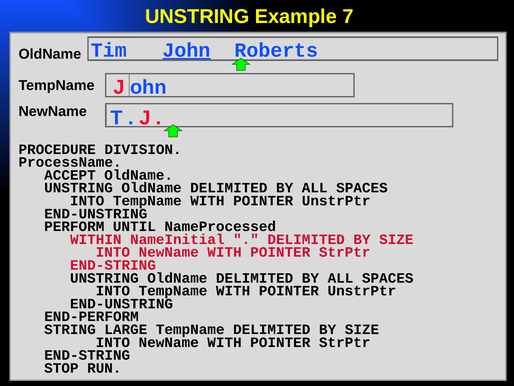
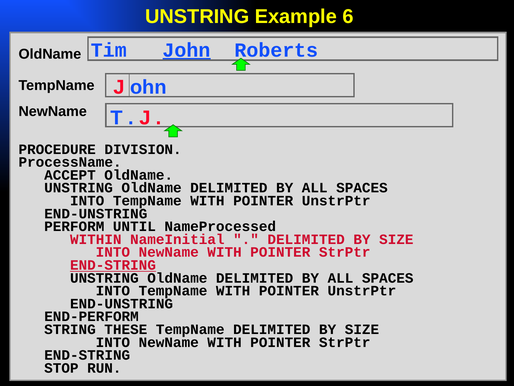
7: 7 -> 6
END-STRING at (113, 265) underline: none -> present
LARGE: LARGE -> THESE
